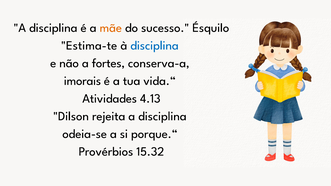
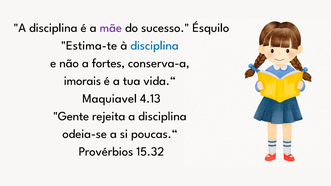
mãe colour: orange -> purple
Atividades: Atividades -> Maquiavel
Dilson: Dilson -> Gente
porque.“: porque.“ -> poucas.“
